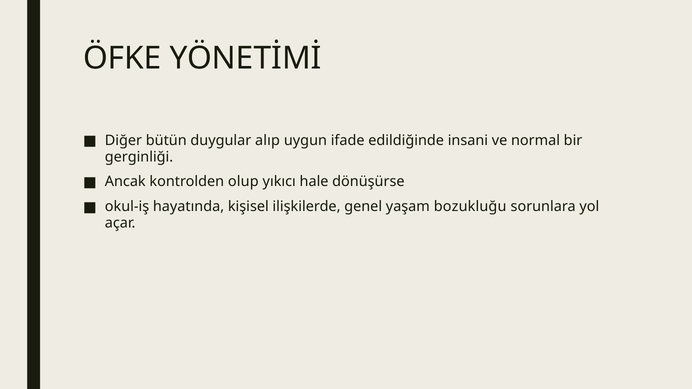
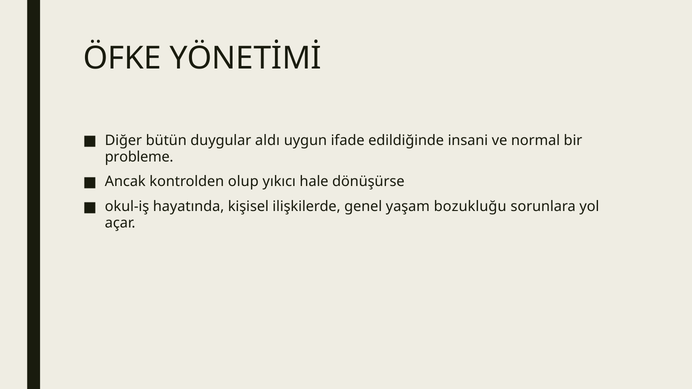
alıp: alıp -> aldı
gerginliği: gerginliği -> probleme
